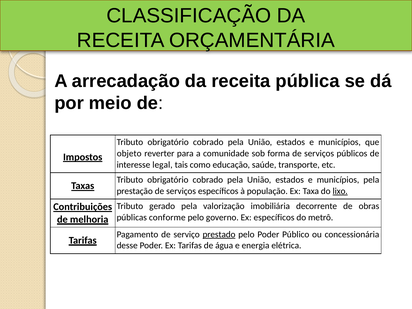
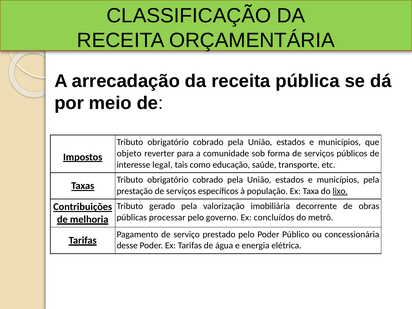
conforme: conforme -> processar
Ex específicos: específicos -> concluídos
prestado underline: present -> none
